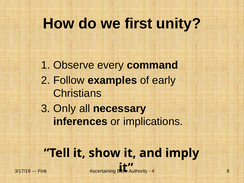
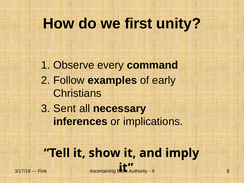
Only: Only -> Sent
